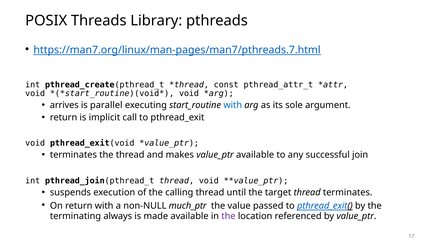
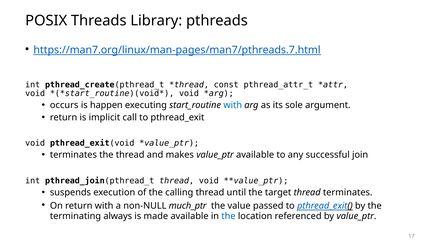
arrives: arrives -> occurs
parallel: parallel -> happen
the at (228, 216) colour: purple -> blue
